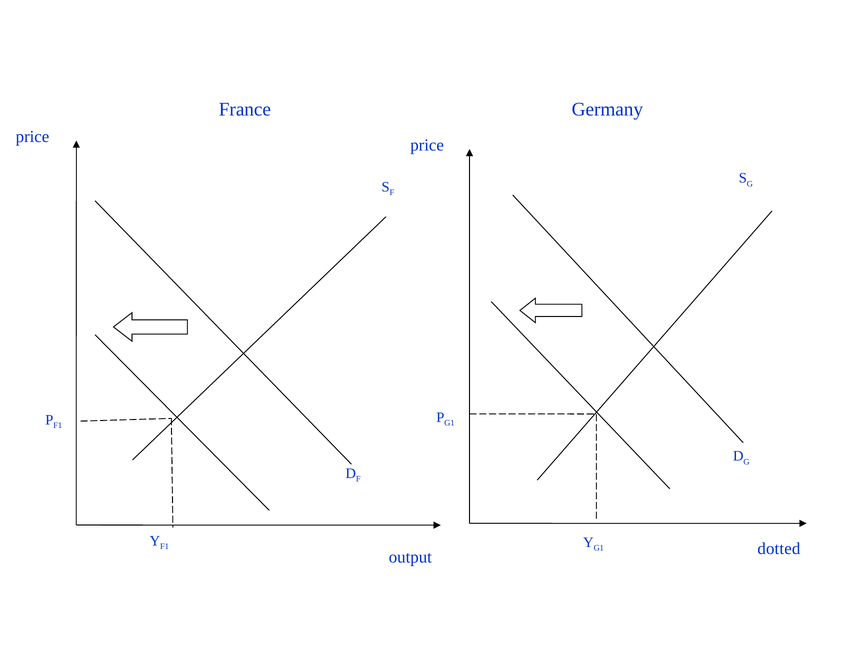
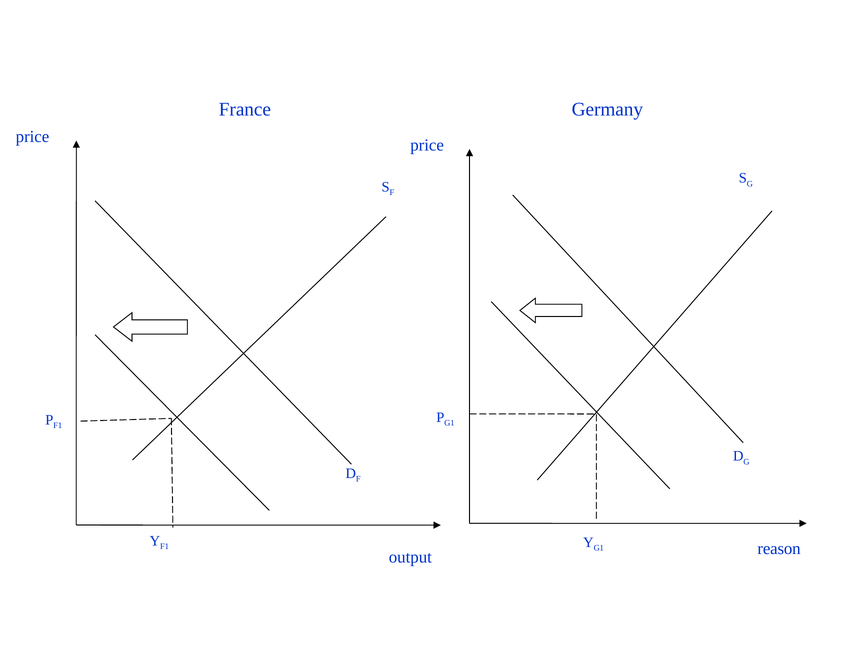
dotted: dotted -> reason
